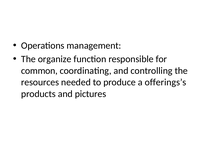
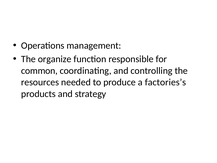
offerings’s: offerings’s -> factories’s
pictures: pictures -> strategy
